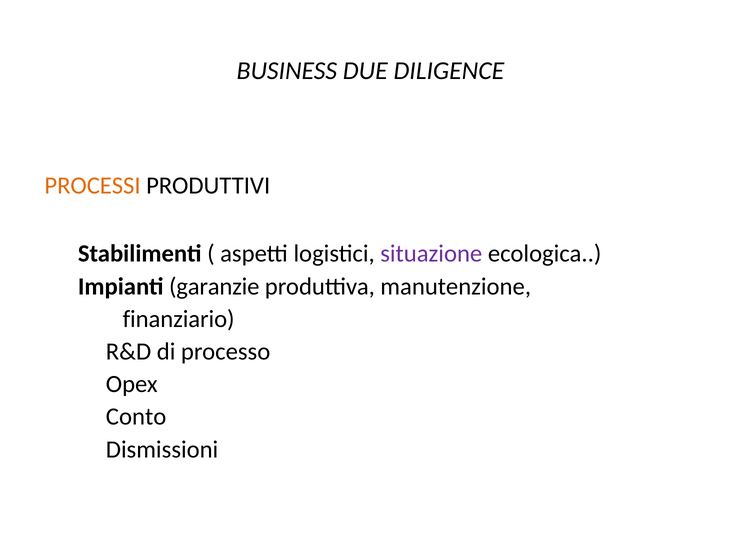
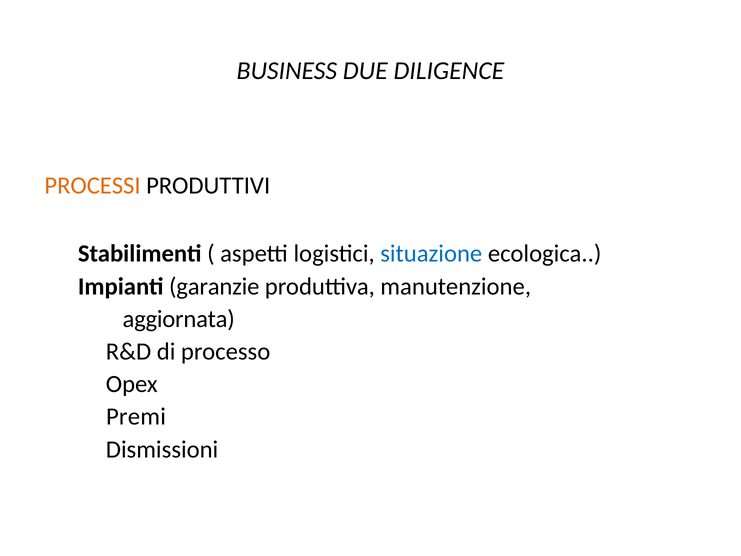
situazione colour: purple -> blue
finanziario: finanziario -> aggiornata
Conto: Conto -> Premi
